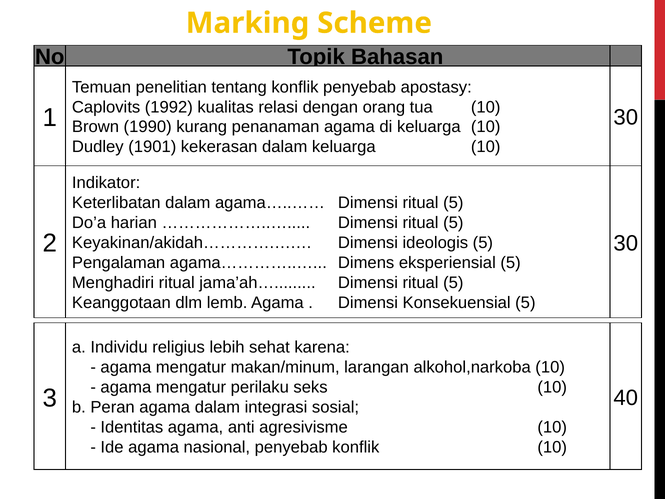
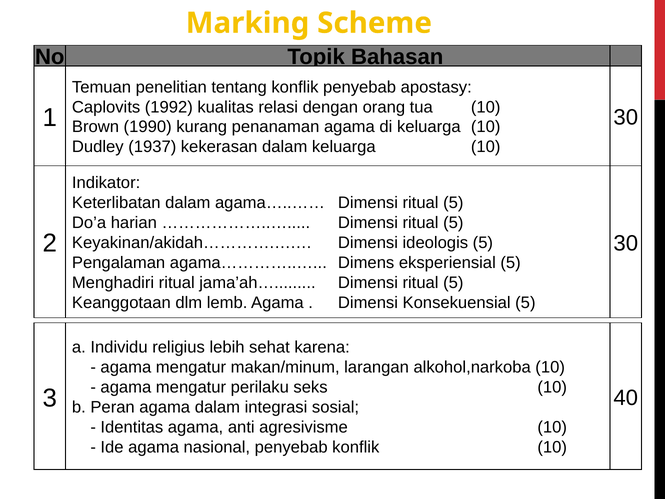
1901: 1901 -> 1937
